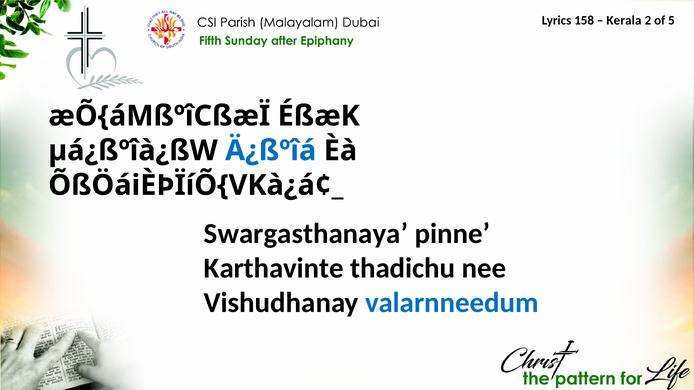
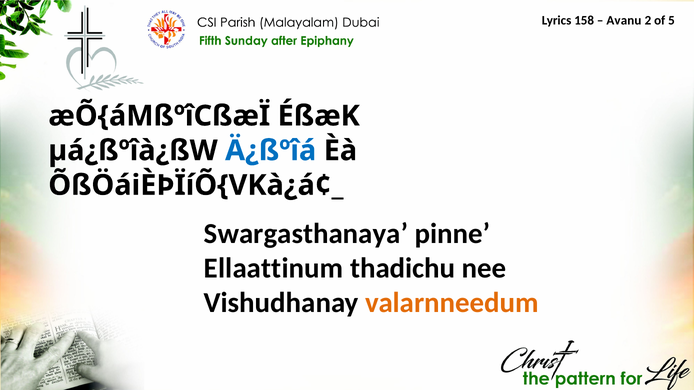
Kerala: Kerala -> Avanu
Karthavinte: Karthavinte -> Ellaattinum
valarnneedum colour: blue -> orange
